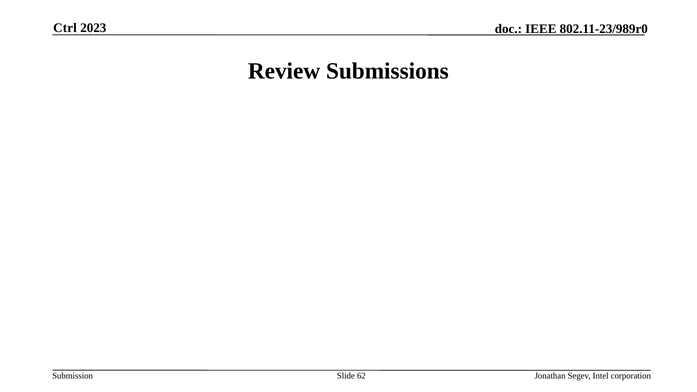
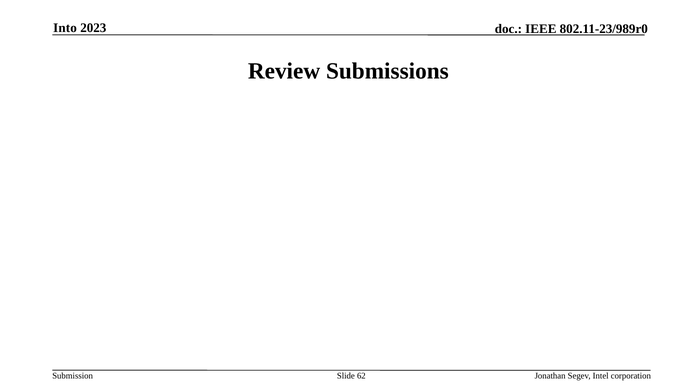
Ctrl: Ctrl -> Into
